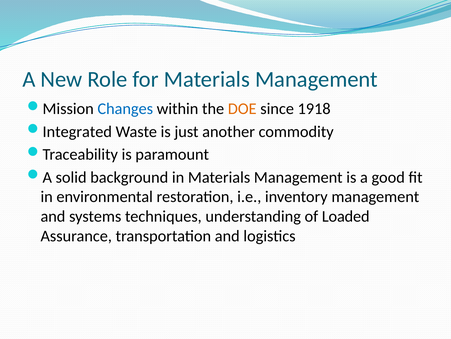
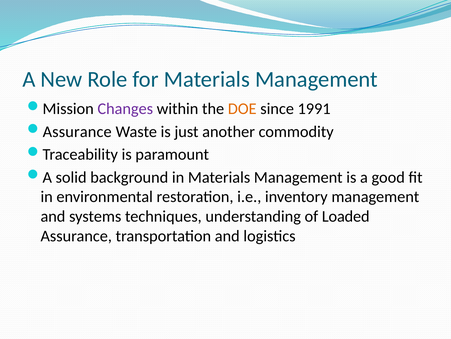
Changes colour: blue -> purple
1918: 1918 -> 1991
Integrated at (77, 131): Integrated -> Assurance
